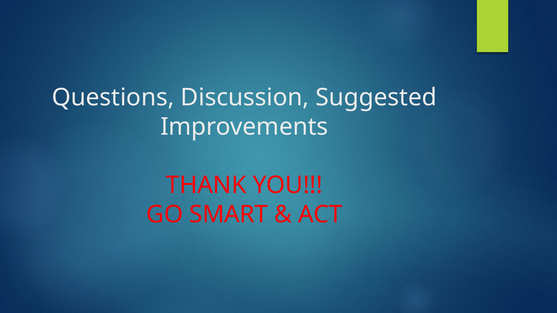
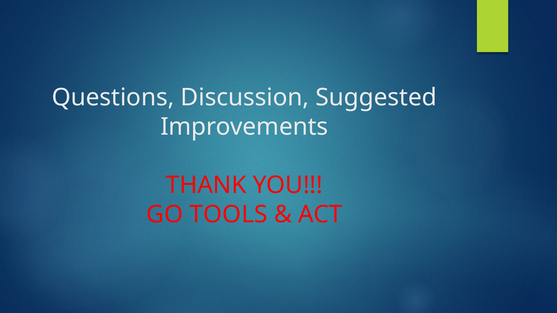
SMART: SMART -> TOOLS
